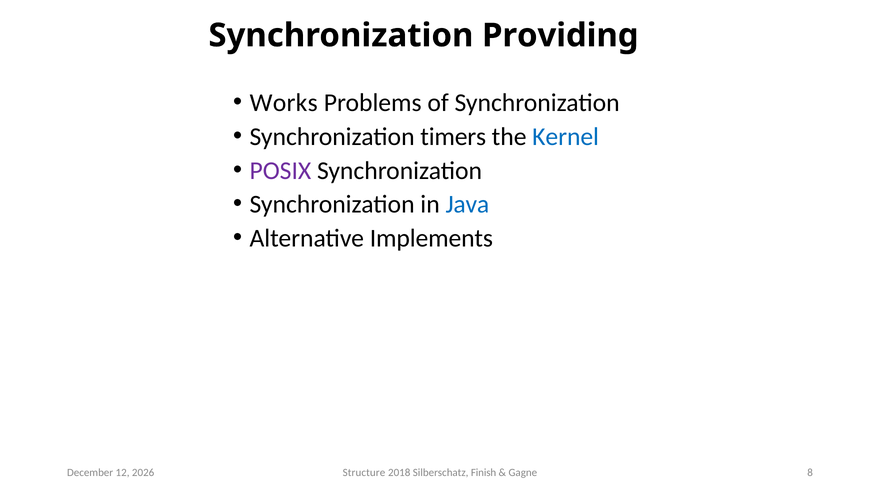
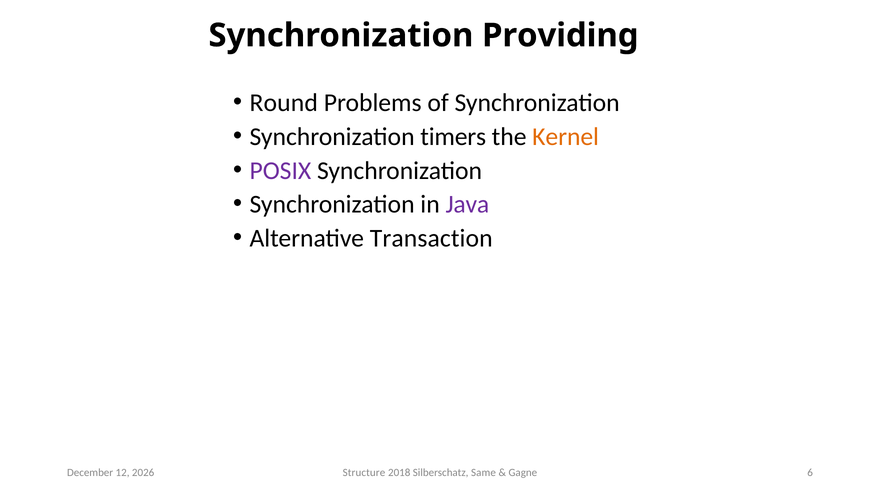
Works: Works -> Round
Kernel colour: blue -> orange
Java colour: blue -> purple
Implements: Implements -> Transaction
Finish: Finish -> Same
8: 8 -> 6
